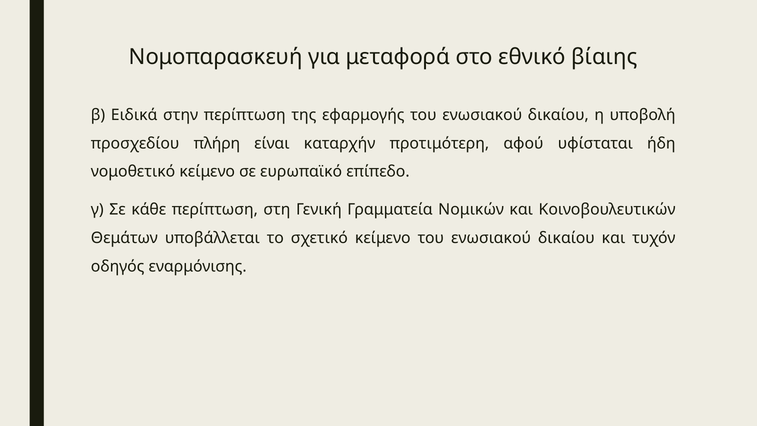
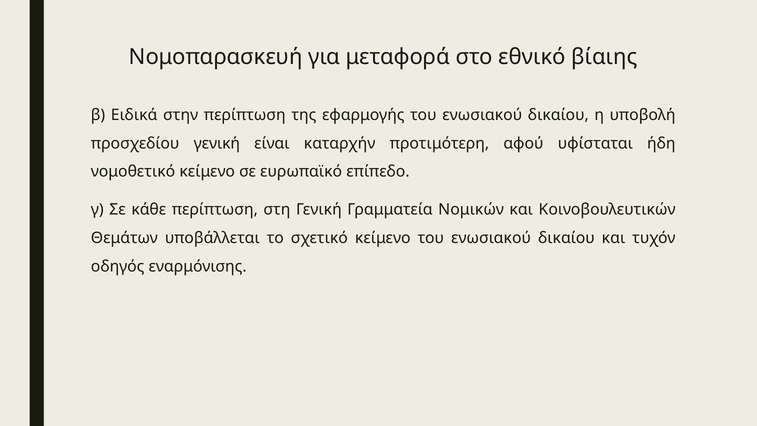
προσχεδίου πλήρη: πλήρη -> γενική
